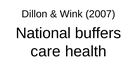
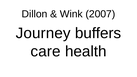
National: National -> Journey
